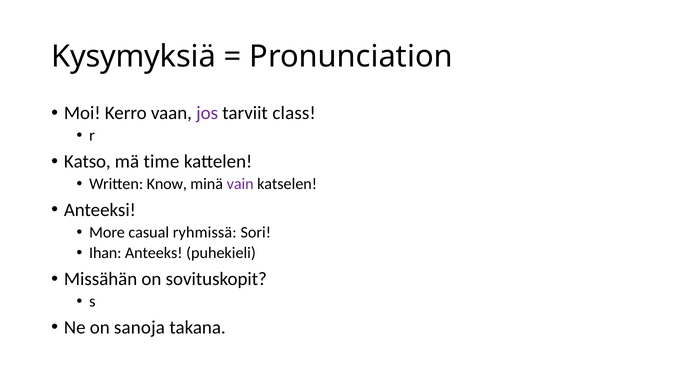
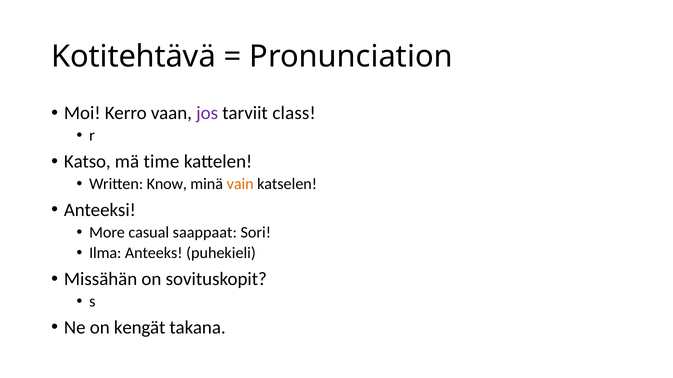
Kysymyksiä: Kysymyksiä -> Kotitehtävä
vain colour: purple -> orange
ryhmissä: ryhmissä -> saappaat
Ihan: Ihan -> Ilma
sanoja: sanoja -> kengät
